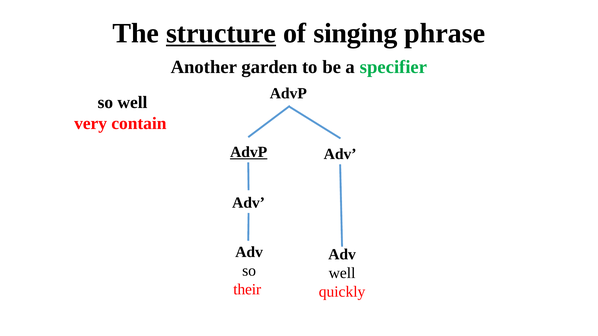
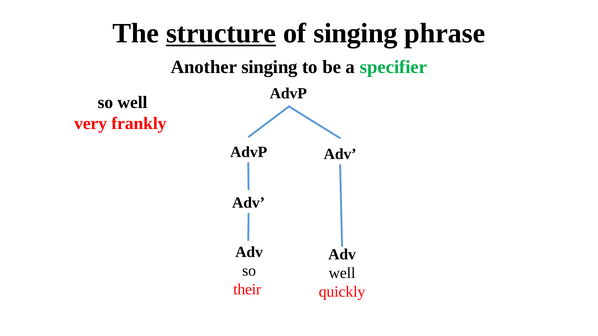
Another garden: garden -> singing
contain: contain -> frankly
AdvP at (249, 152) underline: present -> none
